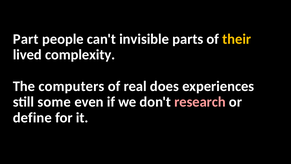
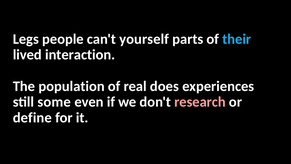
Part: Part -> Legs
invisible: invisible -> yourself
their colour: yellow -> light blue
complexity: complexity -> interaction
computers: computers -> population
